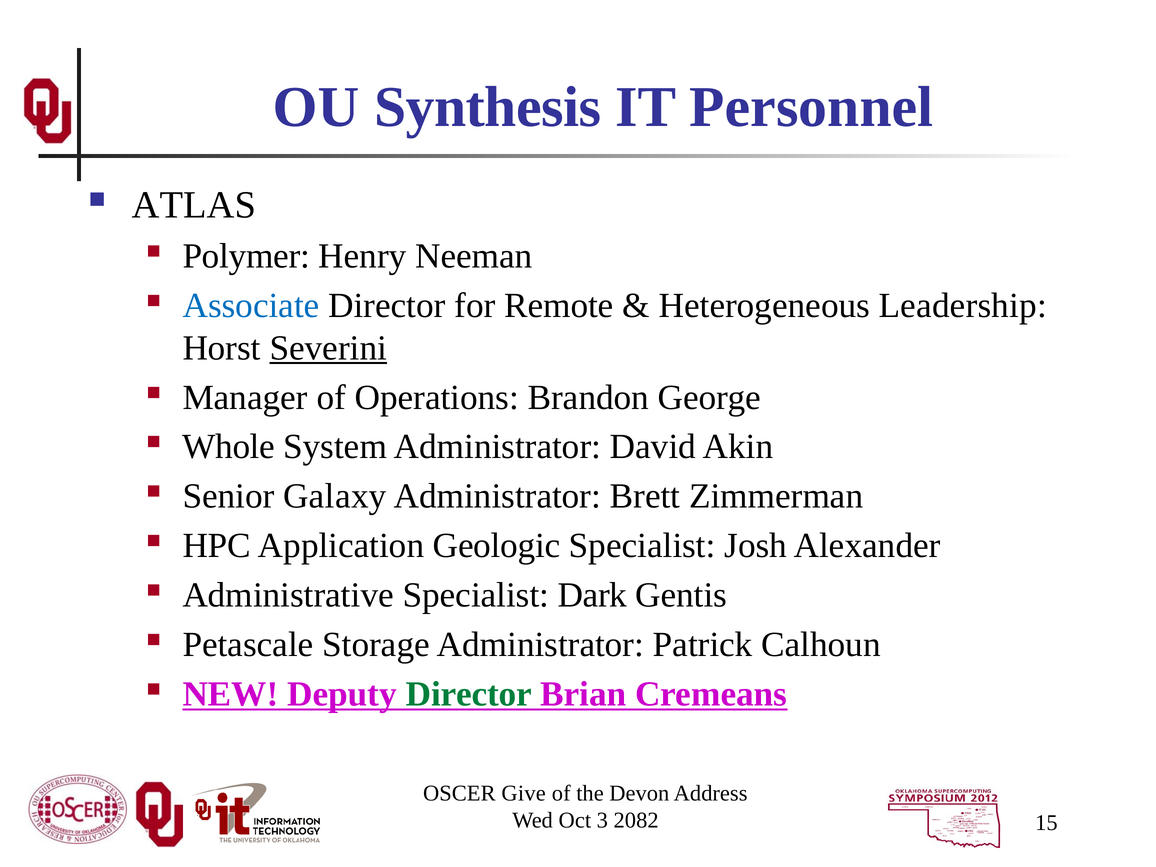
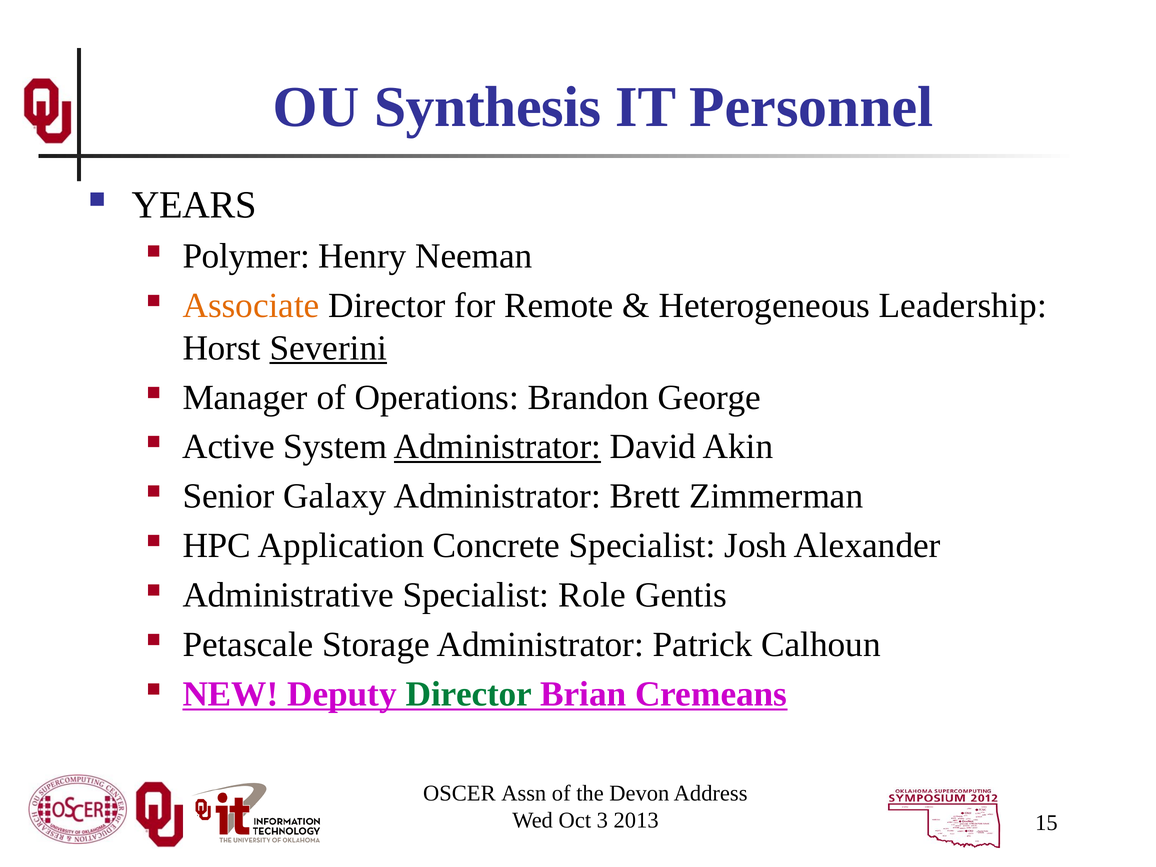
ATLAS: ATLAS -> YEARS
Associate colour: blue -> orange
Whole: Whole -> Active
Administrator at (497, 447) underline: none -> present
Geologic: Geologic -> Concrete
Dark: Dark -> Role
Give: Give -> Assn
2082: 2082 -> 2013
